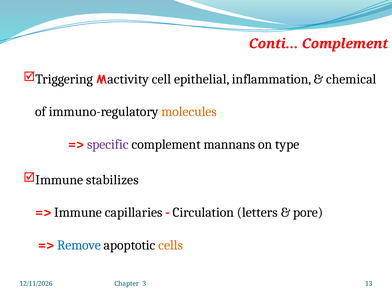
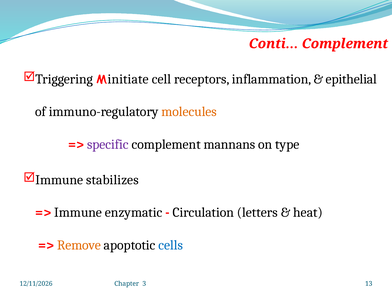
activity: activity -> initiate
epithelial: epithelial -> receptors
chemical: chemical -> epithelial
capillaries: capillaries -> enzymatic
pore: pore -> heat
Remove colour: blue -> orange
cells colour: orange -> blue
